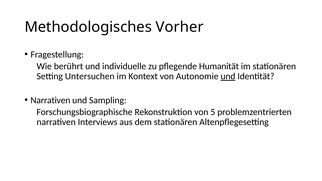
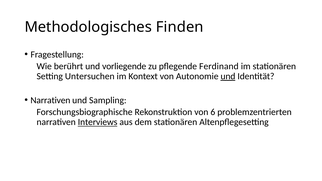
Vorher: Vorher -> Finden
individuelle: individuelle -> vorliegende
Humanität: Humanität -> Ferdinand
5: 5 -> 6
Interviews underline: none -> present
